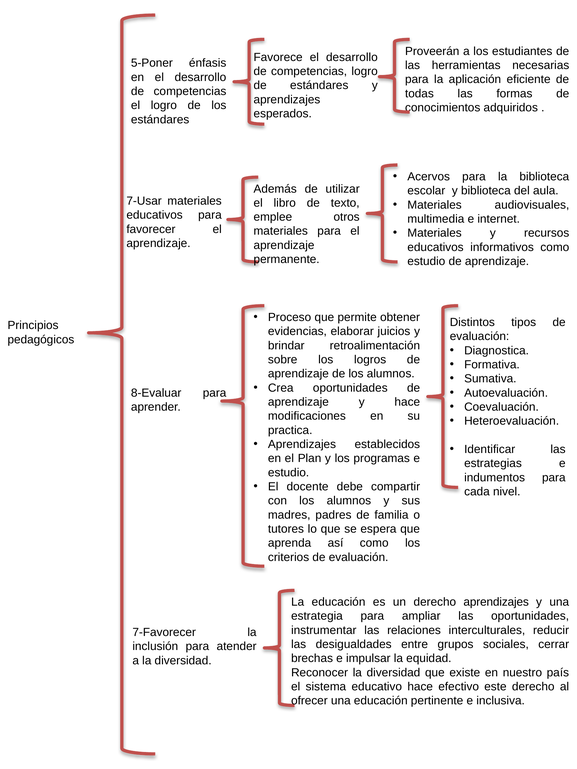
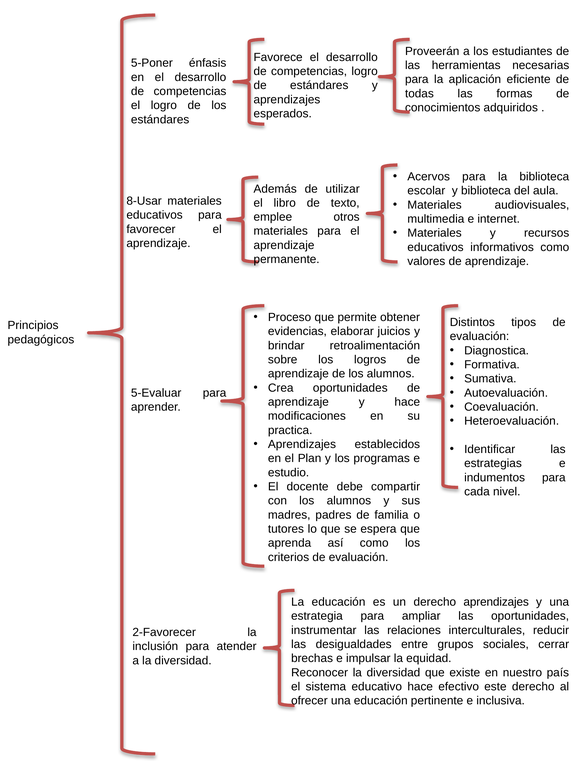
7-Usar: 7-Usar -> 8-Usar
estudio at (426, 261): estudio -> valores
8-Evaluar: 8-Evaluar -> 5-Evaluar
7-Favorecer: 7-Favorecer -> 2-Favorecer
